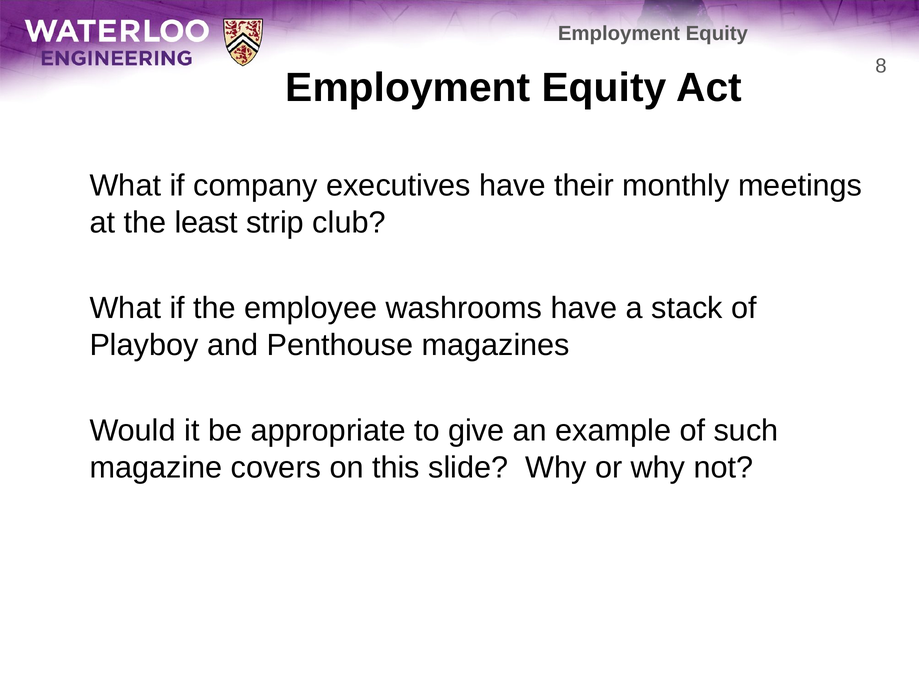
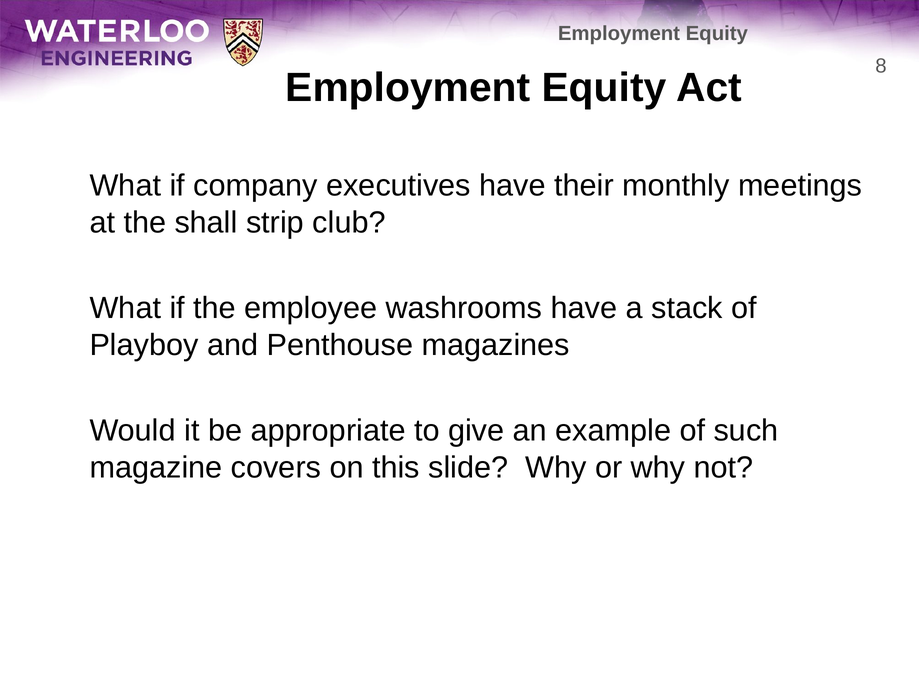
least: least -> shall
